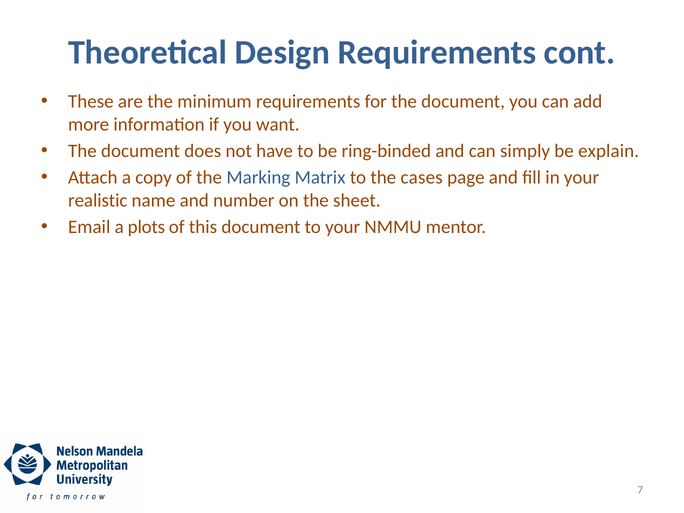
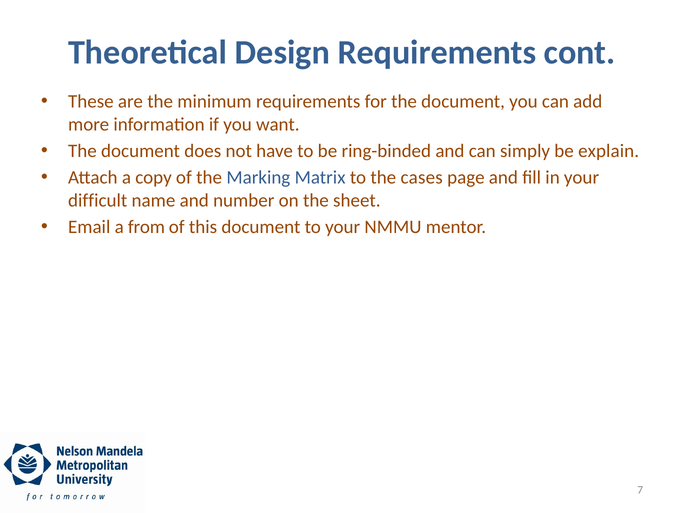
realistic: realistic -> difficult
plots: plots -> from
